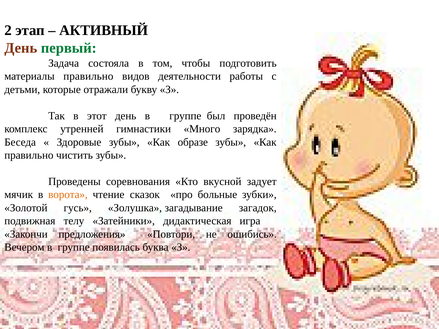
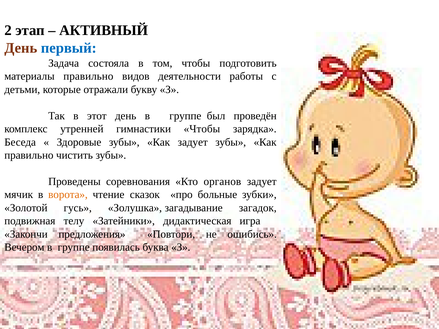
первый colour: green -> blue
гимнастики Много: Много -> Чтобы
Как образе: образе -> задует
вкусной: вкусной -> органов
